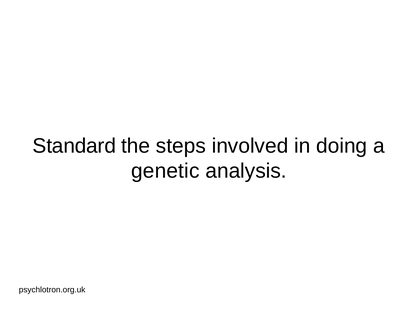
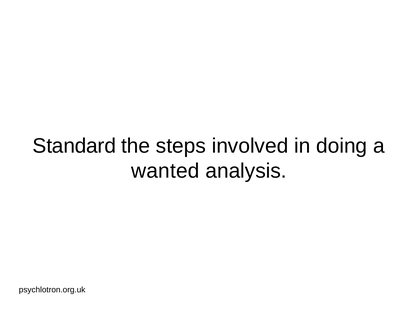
genetic: genetic -> wanted
